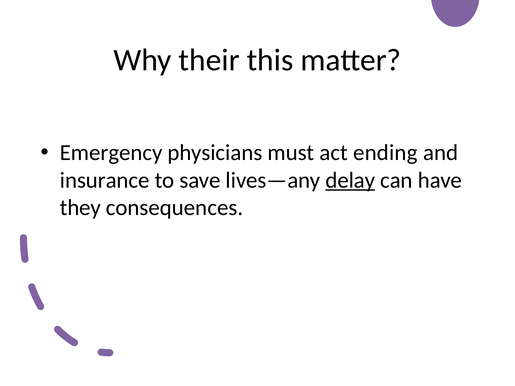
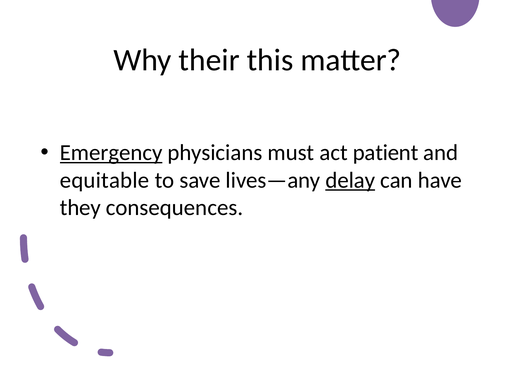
Emergency underline: none -> present
ending: ending -> patient
insurance: insurance -> equitable
